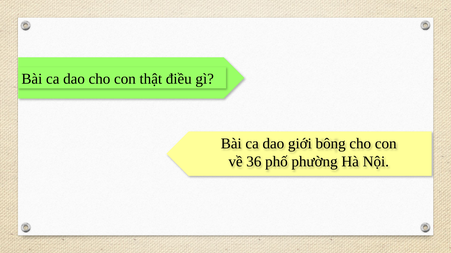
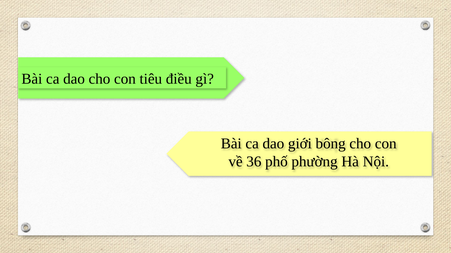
thật: thật -> tiêu
